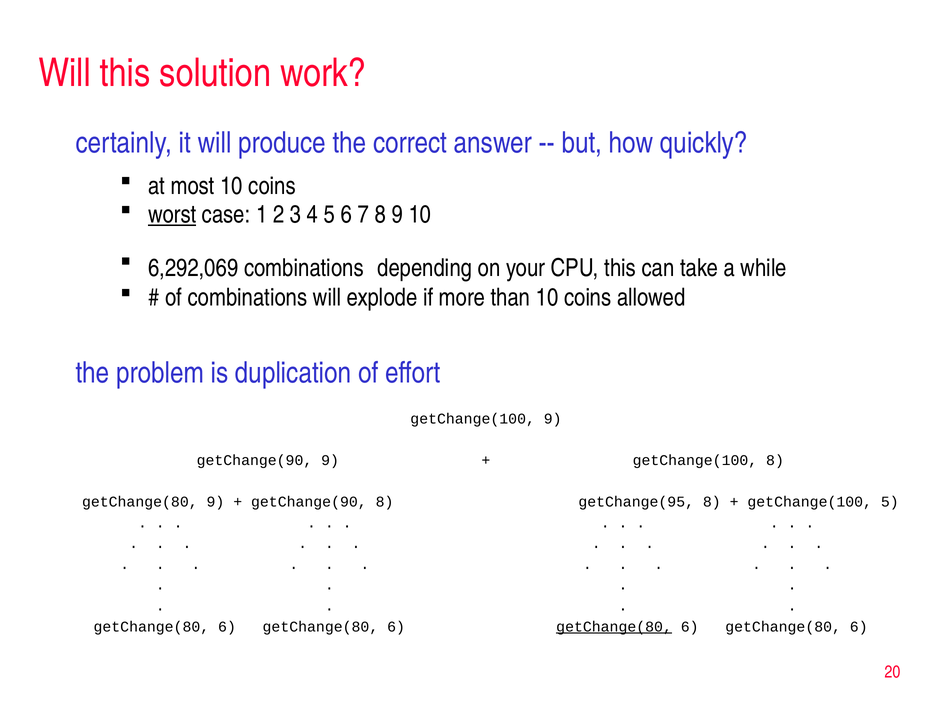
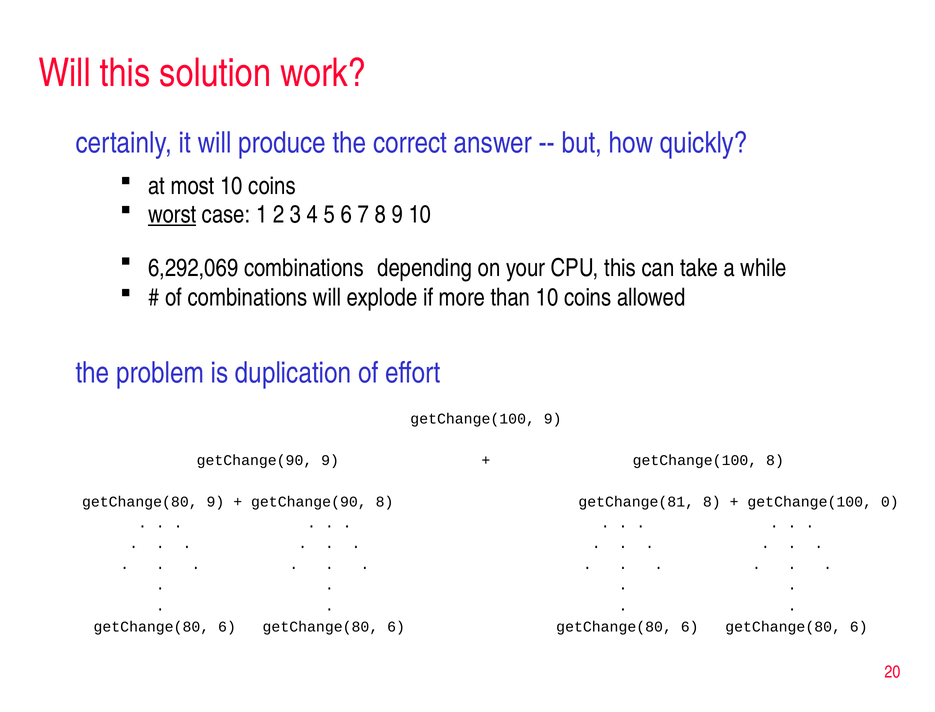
getChange(95: getChange(95 -> getChange(81
getChange(100 5: 5 -> 0
getChange(80 at (614, 627) underline: present -> none
